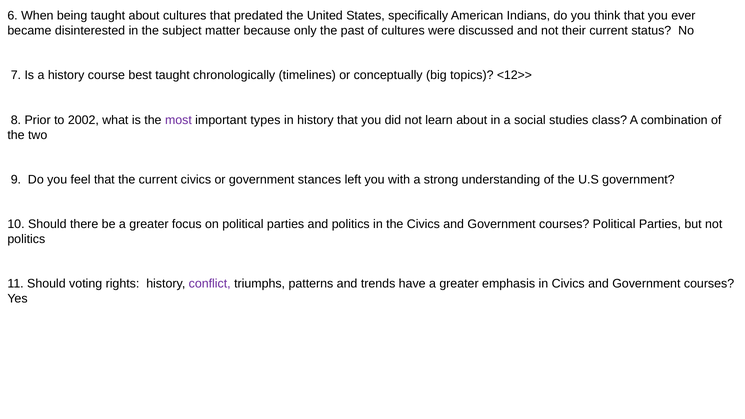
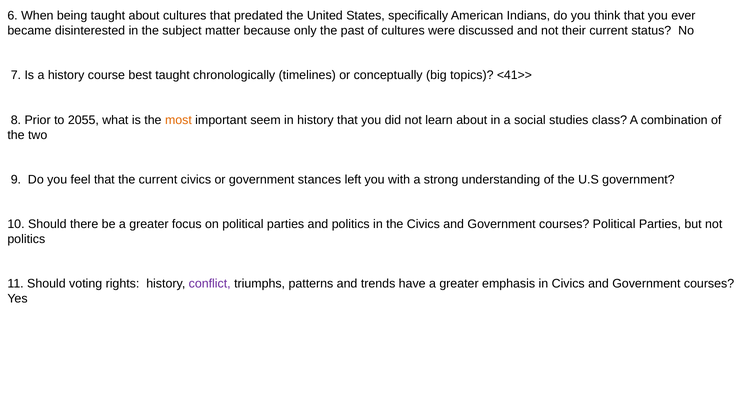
<12>>: <12>> -> <41>>
2002: 2002 -> 2055
most colour: purple -> orange
types: types -> seem
